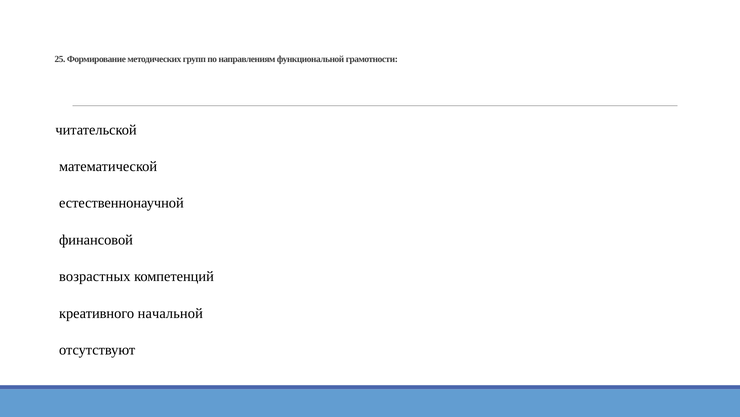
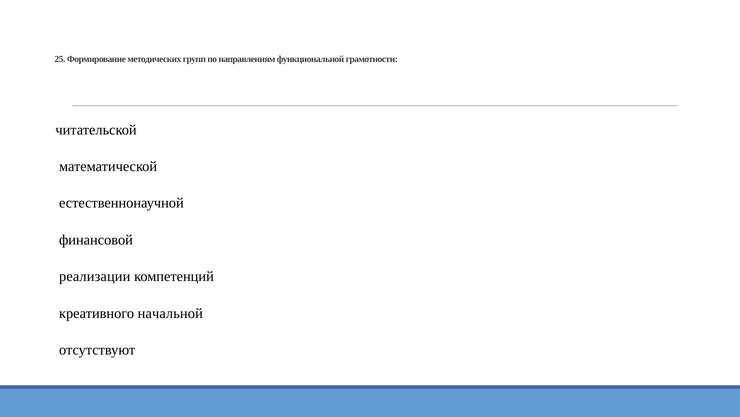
возрастных: возрастных -> реализации
